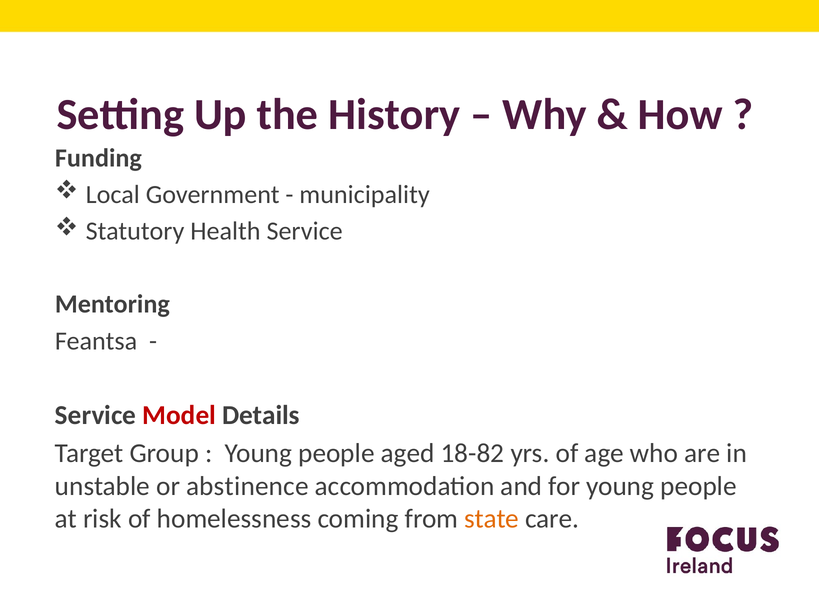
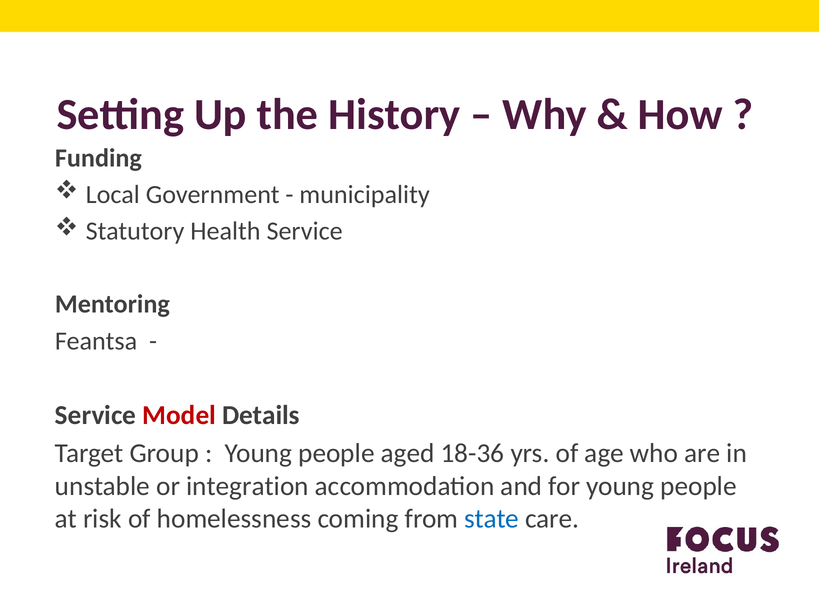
18-82: 18-82 -> 18-36
abstinence: abstinence -> integration
state colour: orange -> blue
